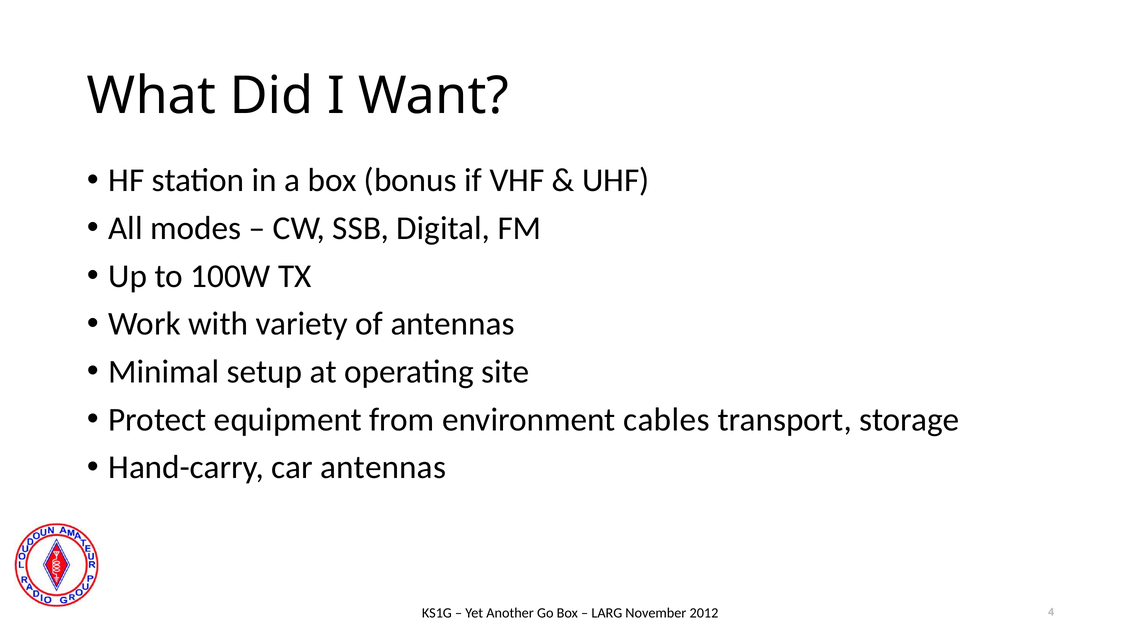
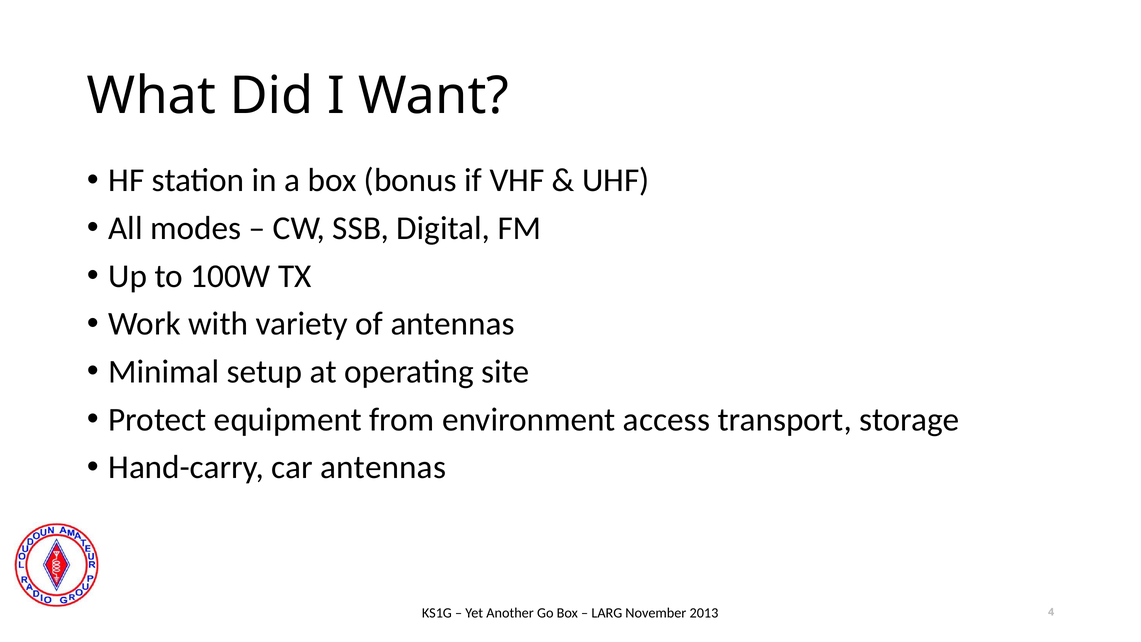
cables: cables -> access
2012: 2012 -> 2013
